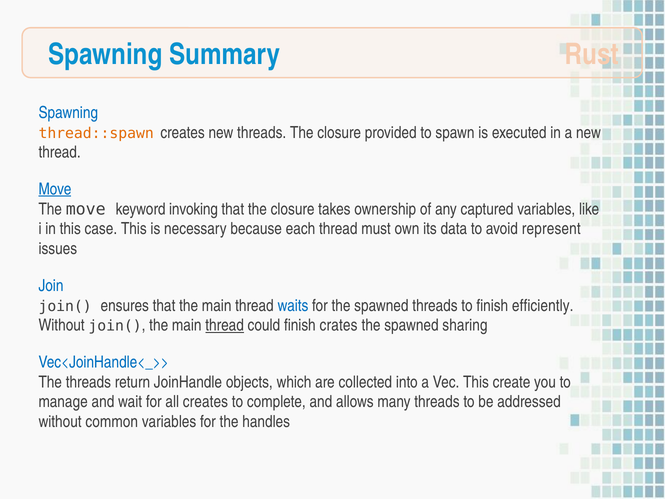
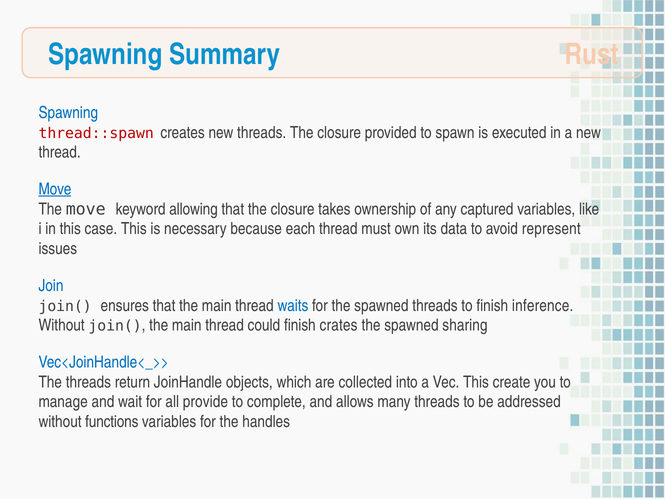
thread::spawn colour: orange -> red
invoking: invoking -> allowing
efficiently: efficiently -> inference
thread at (225, 325) underline: present -> none
all creates: creates -> provide
common: common -> functions
